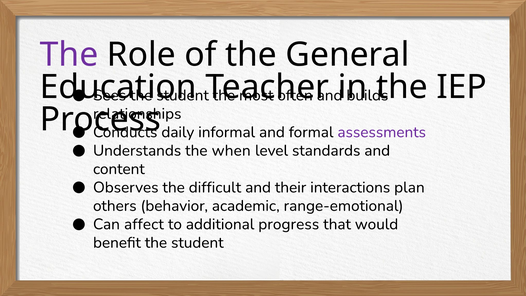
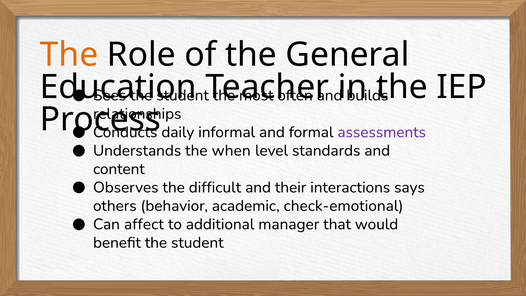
The at (69, 55) colour: purple -> orange
plan: plan -> says
range-emotional: range-emotional -> check-emotional
progress: progress -> manager
